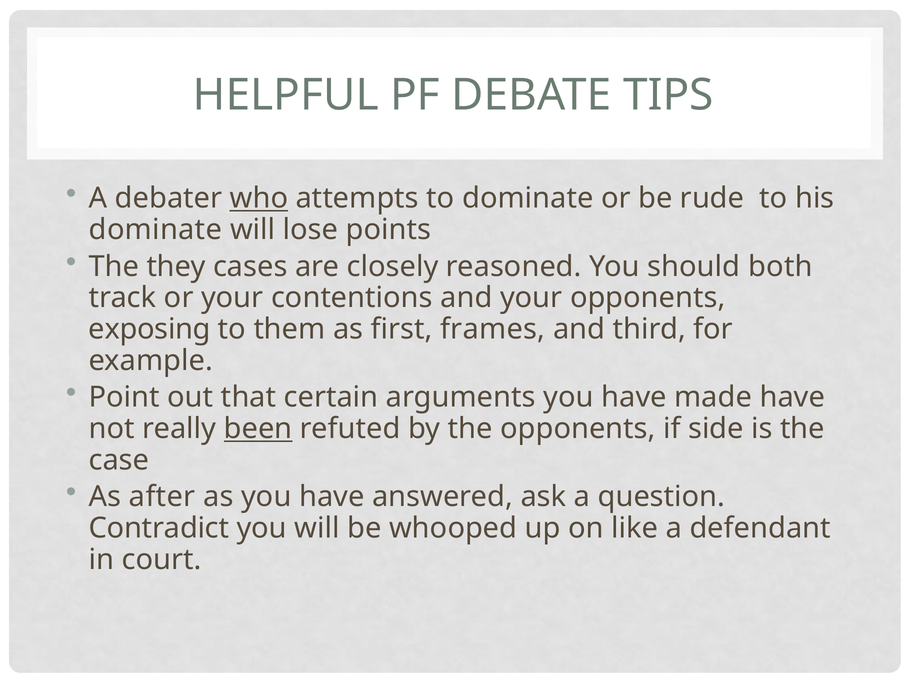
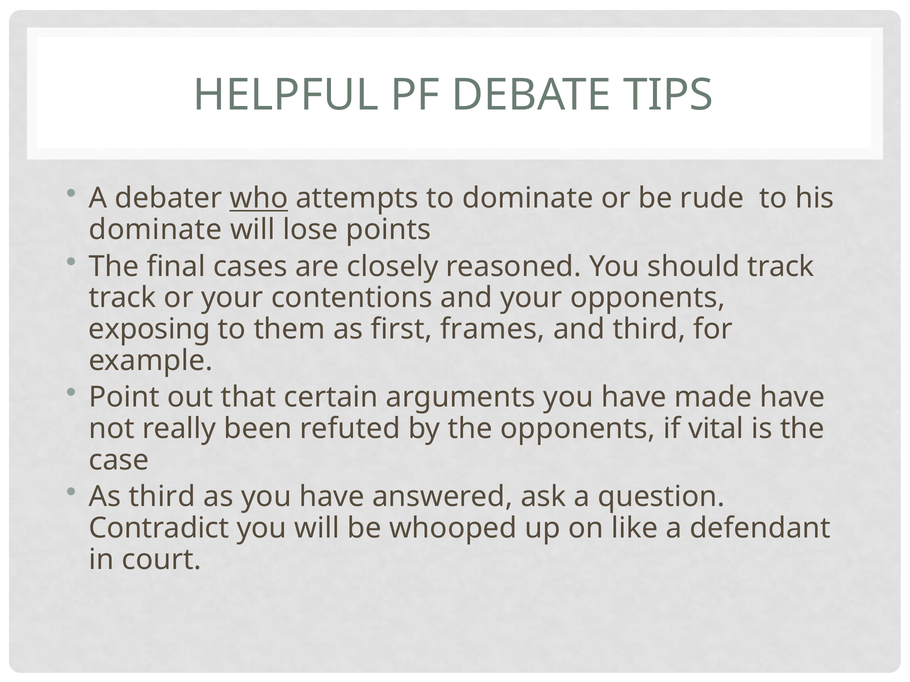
they: they -> final
should both: both -> track
been underline: present -> none
side: side -> vital
As after: after -> third
